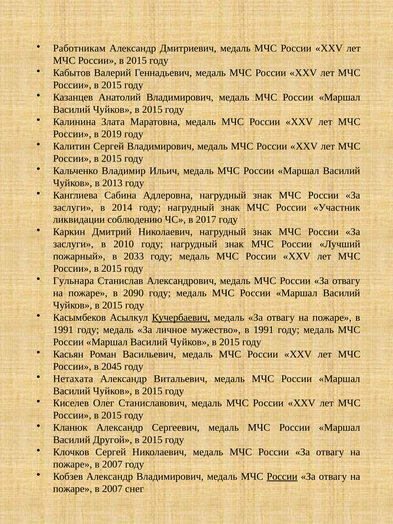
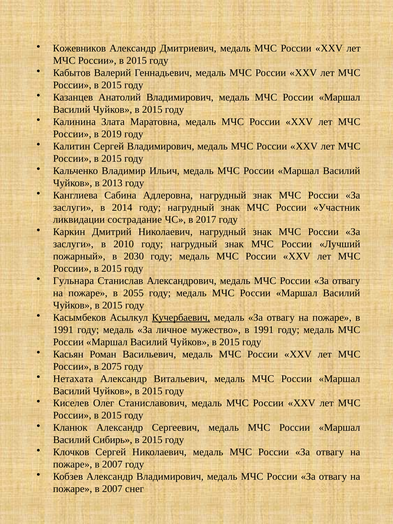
Работникам: Работникам -> Кожевников
соблюдению: соблюдению -> сострадание
2033: 2033 -> 2030
2090: 2090 -> 2055
2045: 2045 -> 2075
Другой: Другой -> Сибирь
России at (282, 477) underline: present -> none
